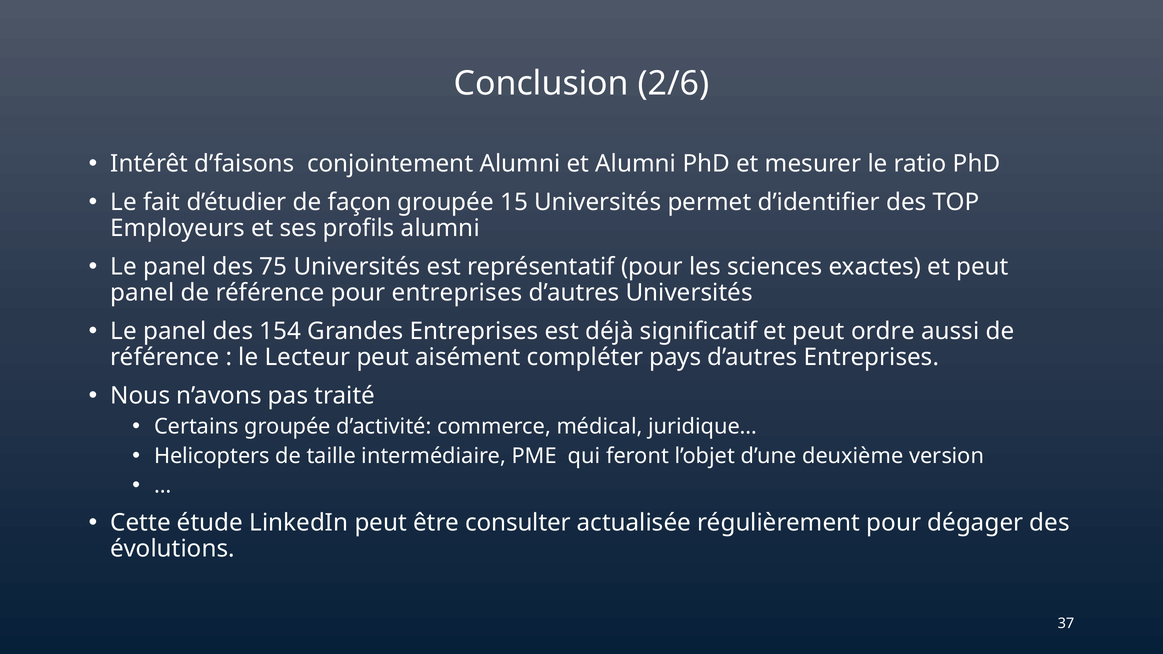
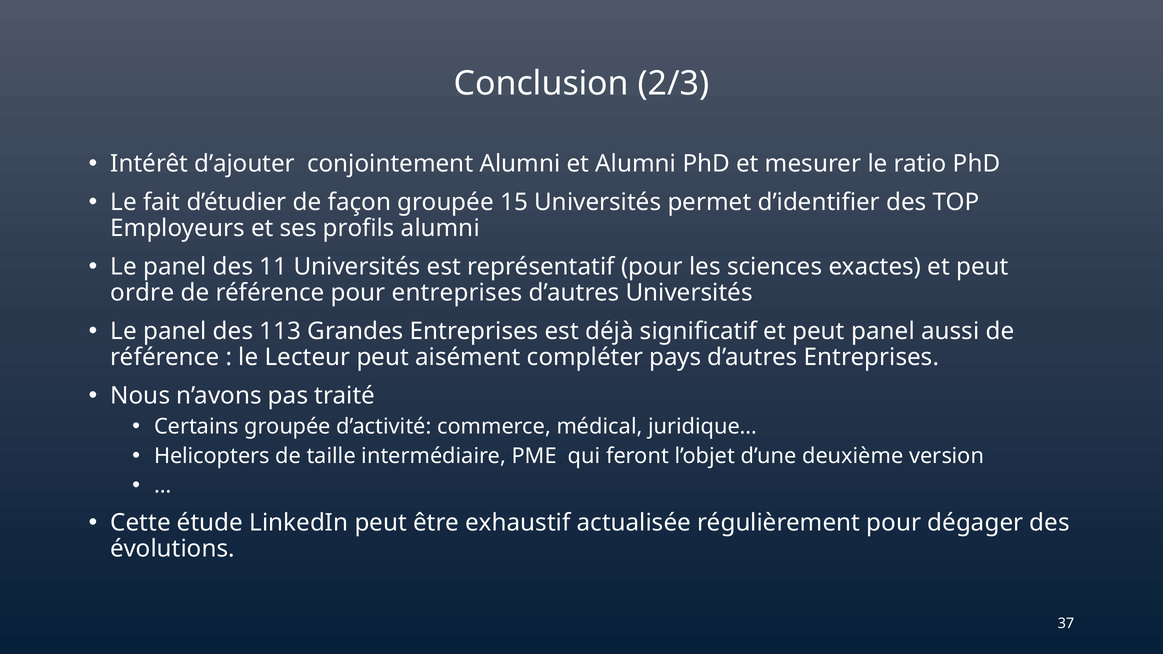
2/6: 2/6 -> 2/3
d’faisons: d’faisons -> d’ajouter
75: 75 -> 11
panel at (142, 293): panel -> ordre
154: 154 -> 113
peut ordre: ordre -> panel
consulter: consulter -> exhaustif
